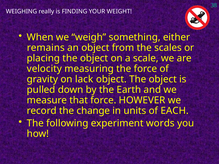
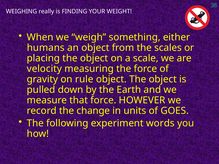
remains: remains -> humans
lack: lack -> rule
EACH: EACH -> GOES
